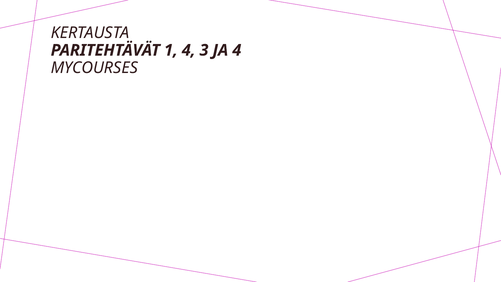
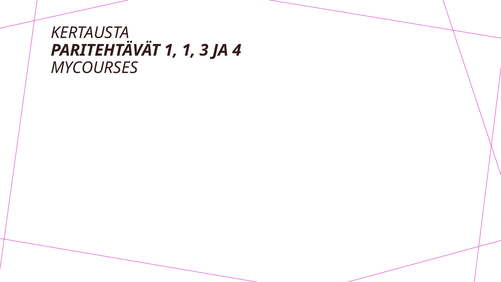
1 4: 4 -> 1
